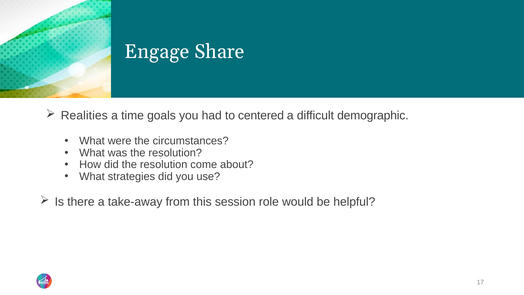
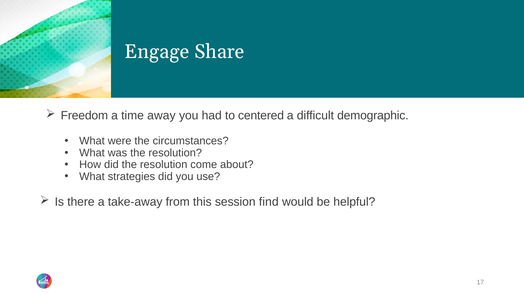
Realities: Realities -> Freedom
goals: goals -> away
role: role -> find
